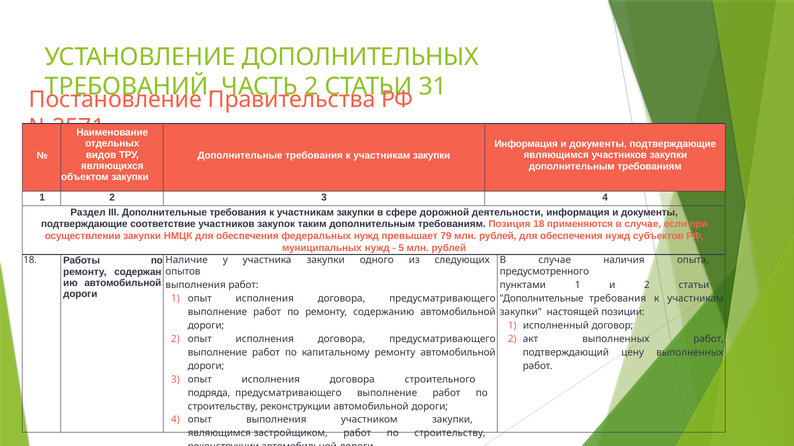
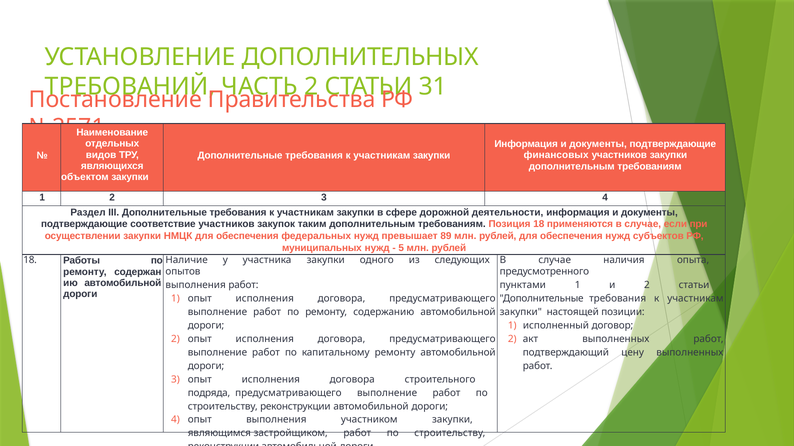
являющимся at (556, 155): являющимся -> финансовых
79: 79 -> 89
